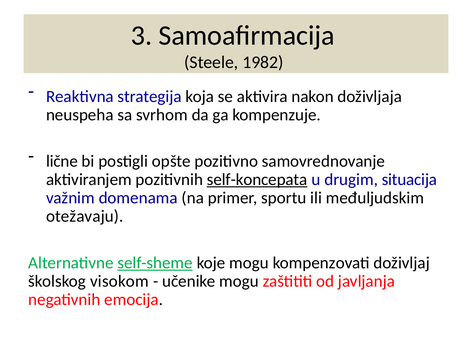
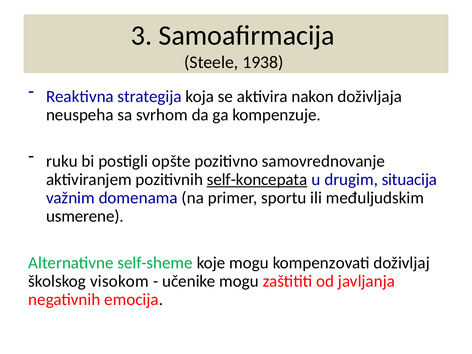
1982: 1982 -> 1938
lične: lične -> ruku
otežavaju: otežavaju -> usmerene
self-sheme underline: present -> none
